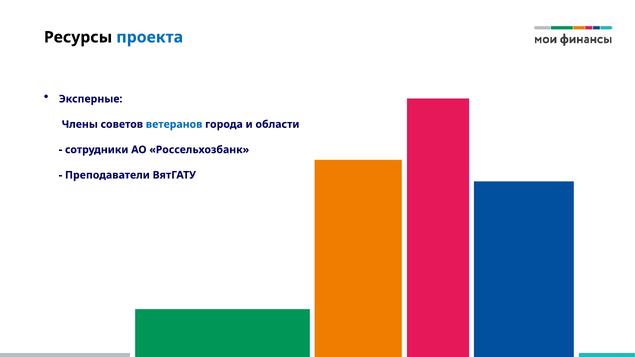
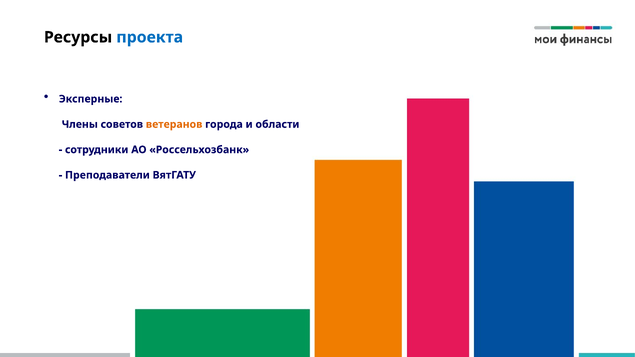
ветеранов colour: blue -> orange
